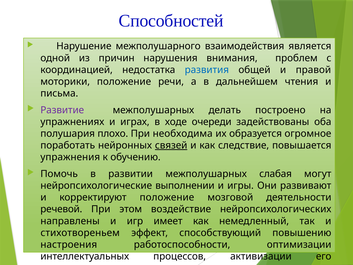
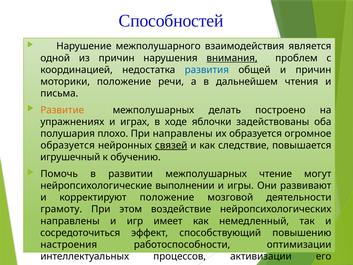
внимания underline: none -> present
и правой: правой -> причин
Развитие colour: purple -> orange
очереди: очереди -> яблочки
При необходима: необходима -> направлены
поработать at (68, 145): поработать -> образуется
упражнения: упражнения -> игрушечный
слабая: слабая -> чтение
речевой: речевой -> грамоту
стихотвореньем: стихотвореньем -> сосредоточиться
